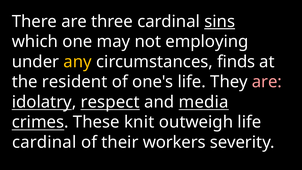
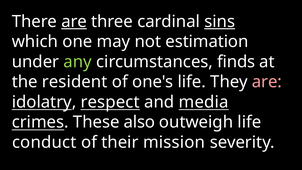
are at (74, 22) underline: none -> present
employing: employing -> estimation
any colour: yellow -> light green
knit: knit -> also
cardinal at (44, 142): cardinal -> conduct
workers: workers -> mission
